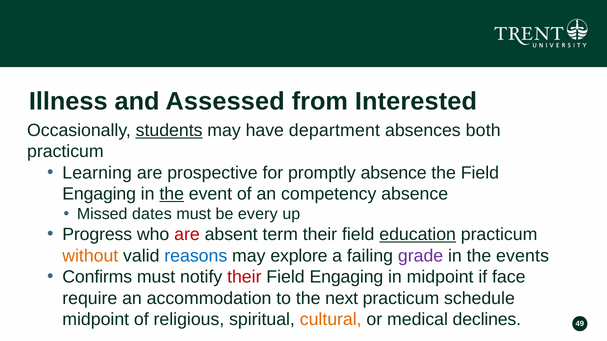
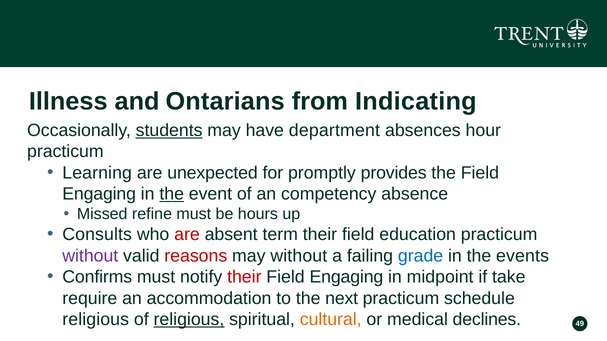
Assessed: Assessed -> Ontarians
Interested: Interested -> Indicating
both: both -> hour
prospective: prospective -> unexpected
promptly absence: absence -> provides
dates: dates -> refine
every: every -> hours
Progress: Progress -> Consults
education underline: present -> none
without at (90, 256) colour: orange -> purple
reasons colour: blue -> red
may explore: explore -> without
grade colour: purple -> blue
face: face -> take
midpoint at (96, 320): midpoint -> religious
religious at (189, 320) underline: none -> present
